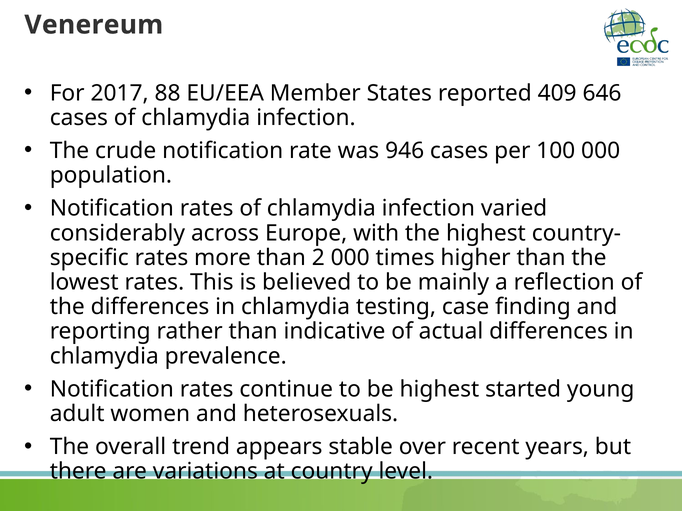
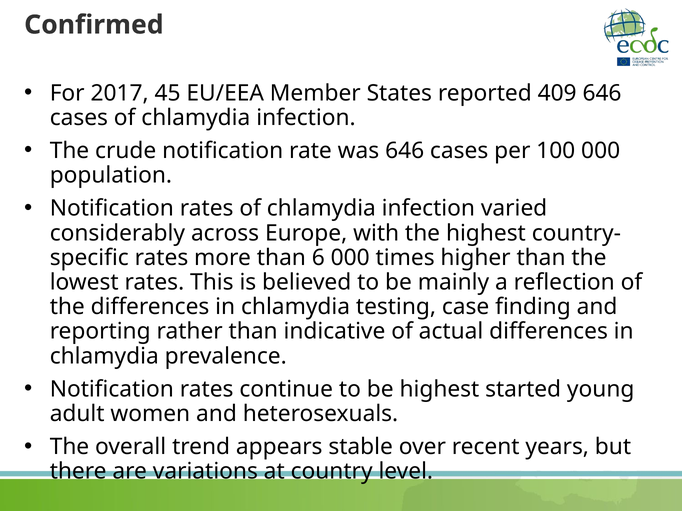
Venereum: Venereum -> Confirmed
88: 88 -> 45
was 946: 946 -> 646
2: 2 -> 6
